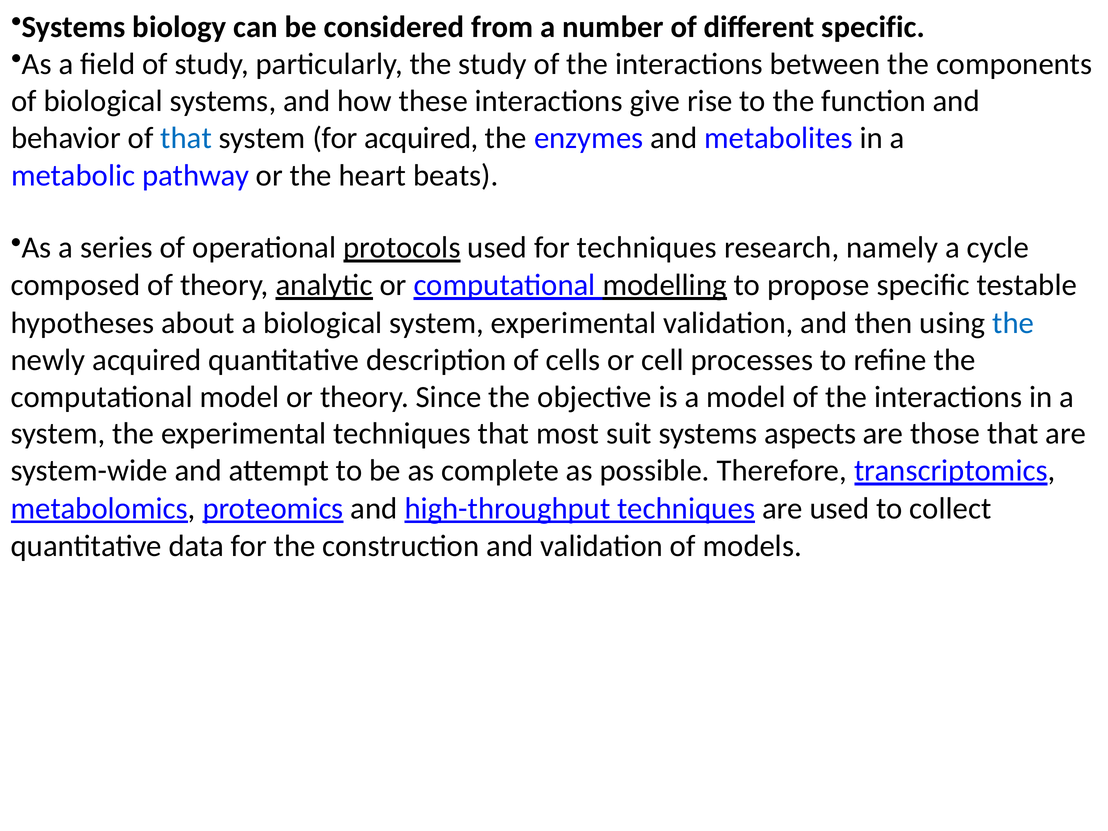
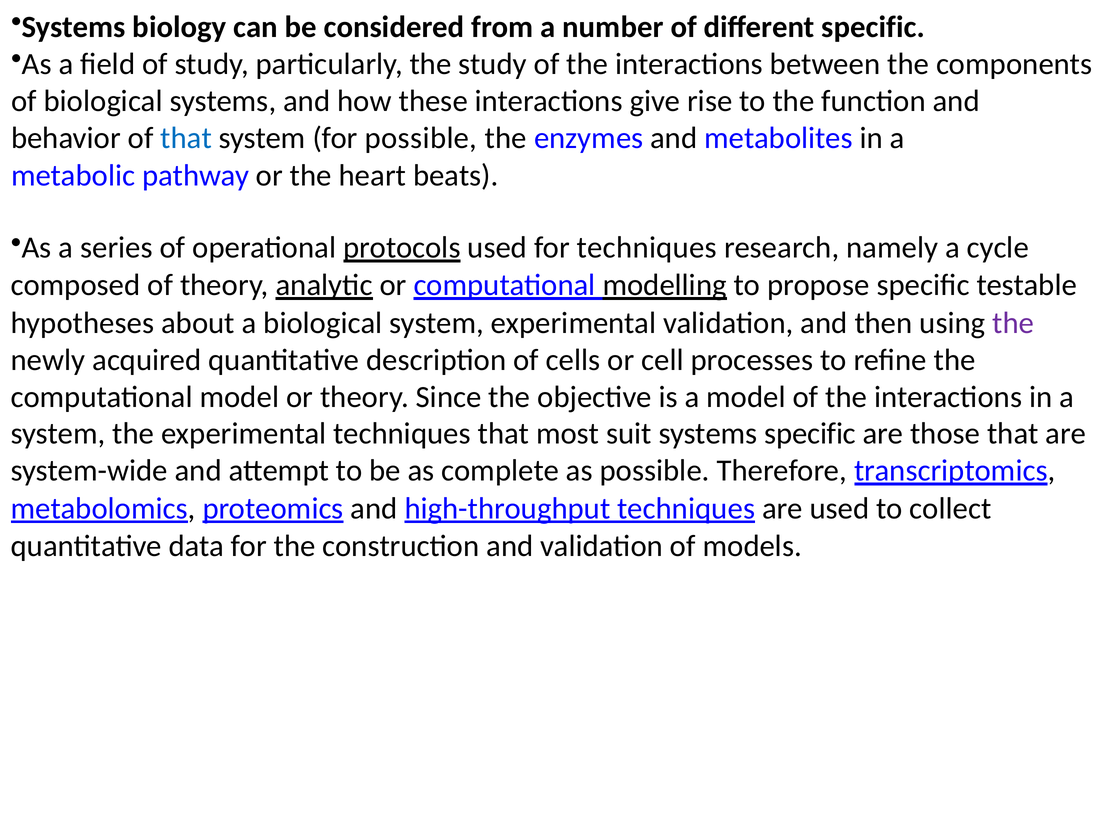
for acquired: acquired -> possible
the at (1013, 323) colour: blue -> purple
systems aspects: aspects -> specific
